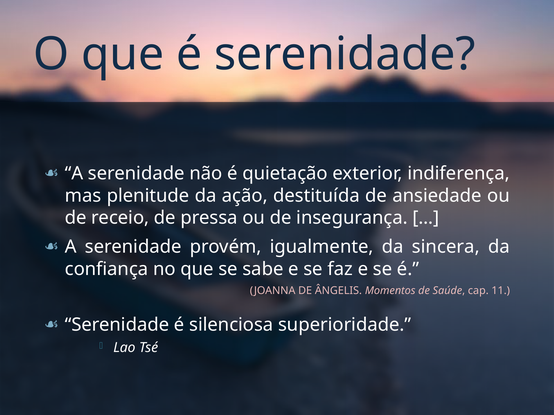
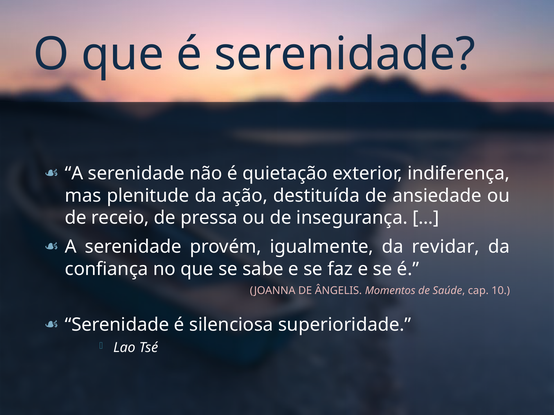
sincera: sincera -> revidar
11: 11 -> 10
